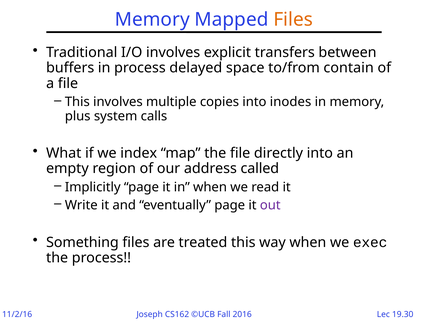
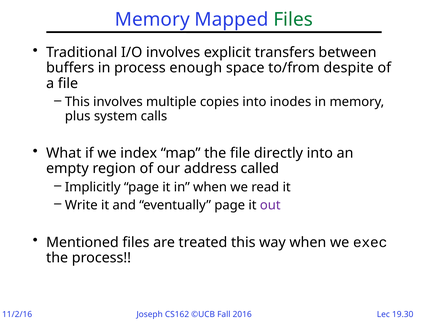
Files at (293, 19) colour: orange -> green
delayed: delayed -> enough
contain: contain -> despite
Something: Something -> Mentioned
